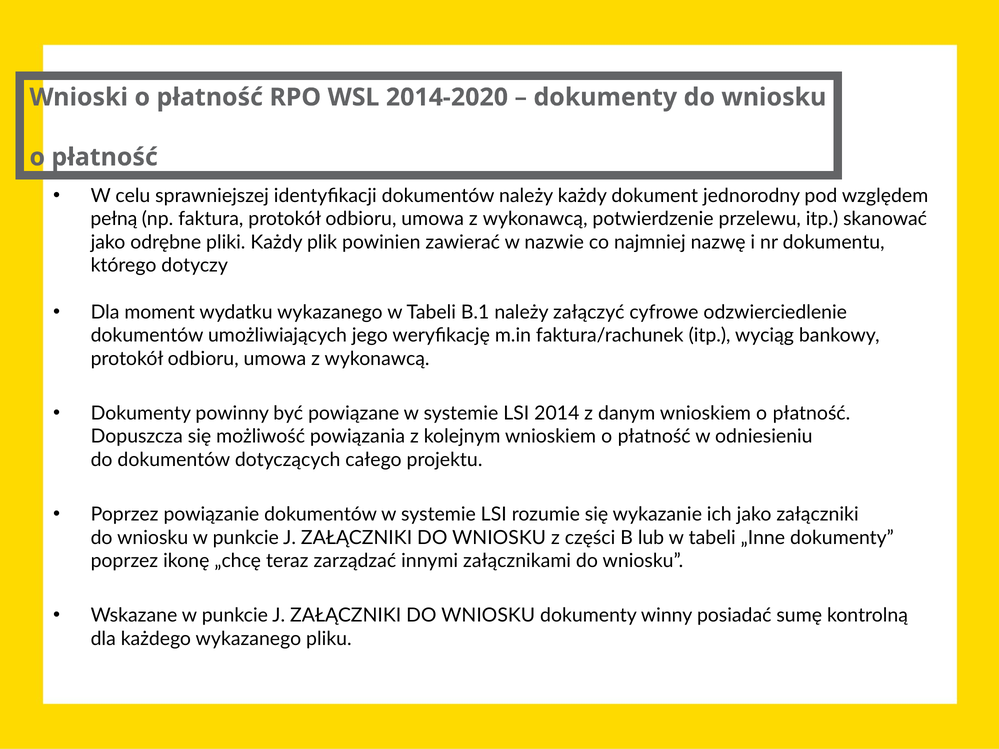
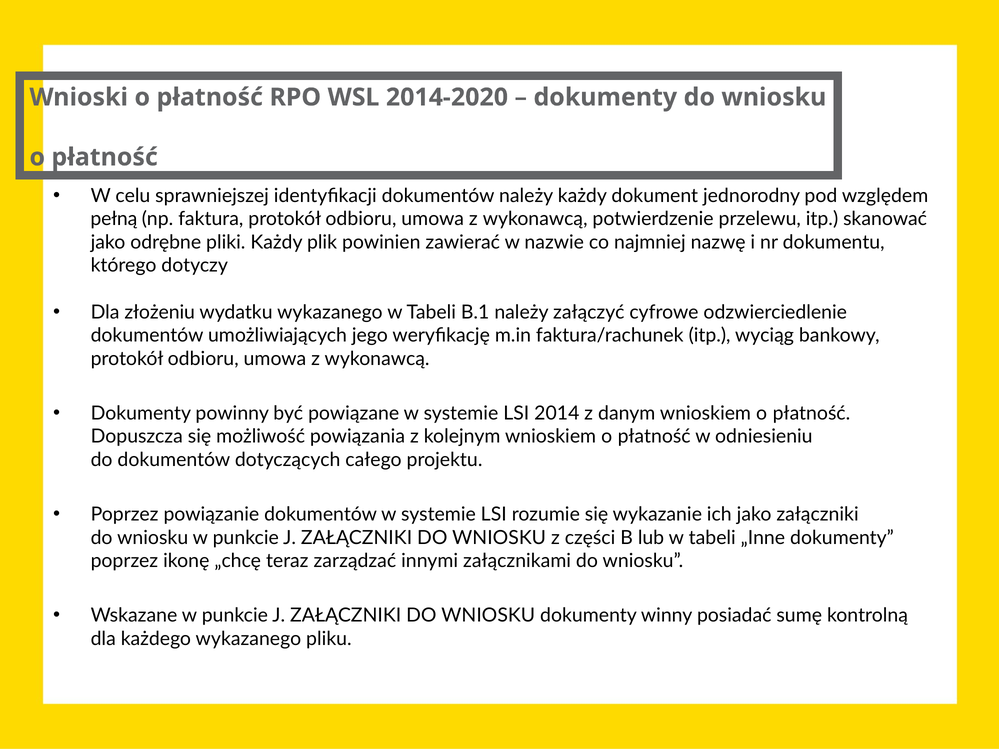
moment: moment -> złożeniu
